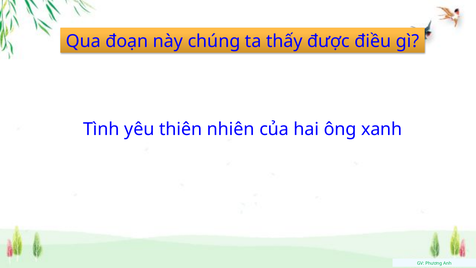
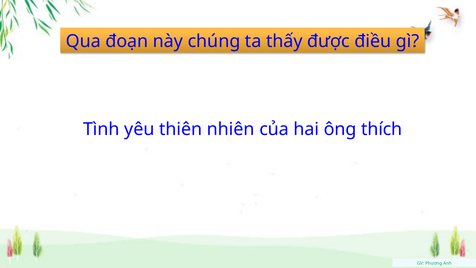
xanh: xanh -> thích
